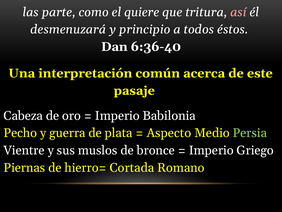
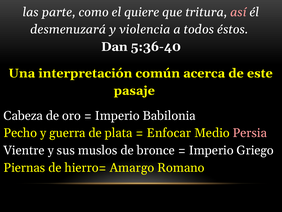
principio: principio -> violencia
6:36-40: 6:36-40 -> 5:36-40
Aspecto: Aspecto -> Enfocar
Persia colour: light green -> pink
Cortada: Cortada -> Amargo
